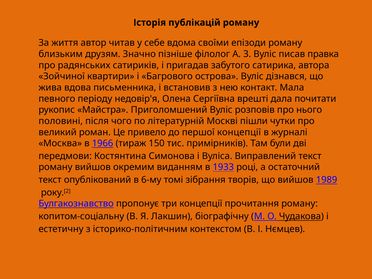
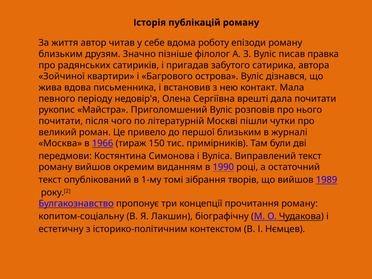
своїми: своїми -> роботу
половині at (61, 121): половині -> почитати
першої концепції: концепції -> близьким
1933: 1933 -> 1990
6-му: 6-му -> 1-му
